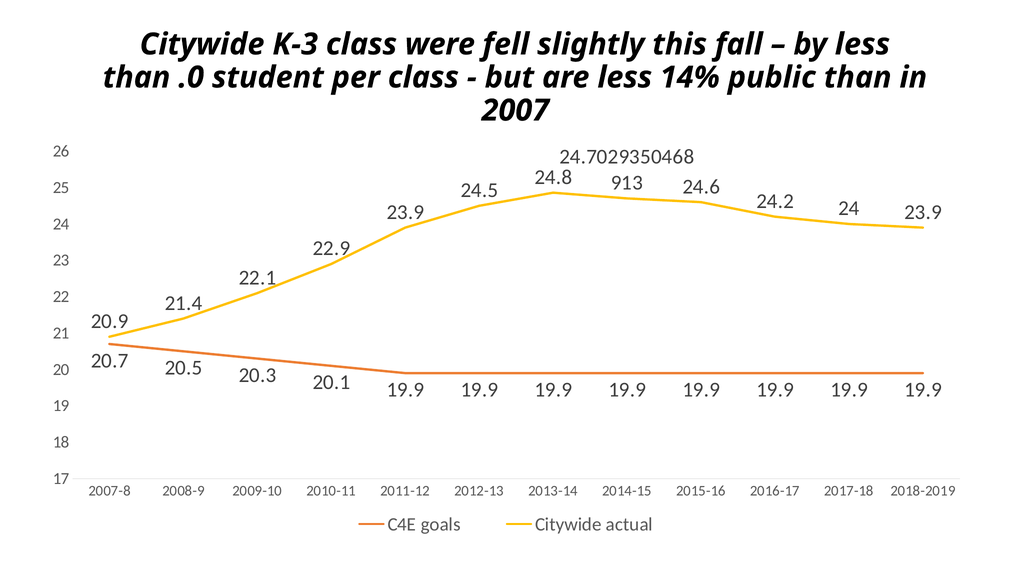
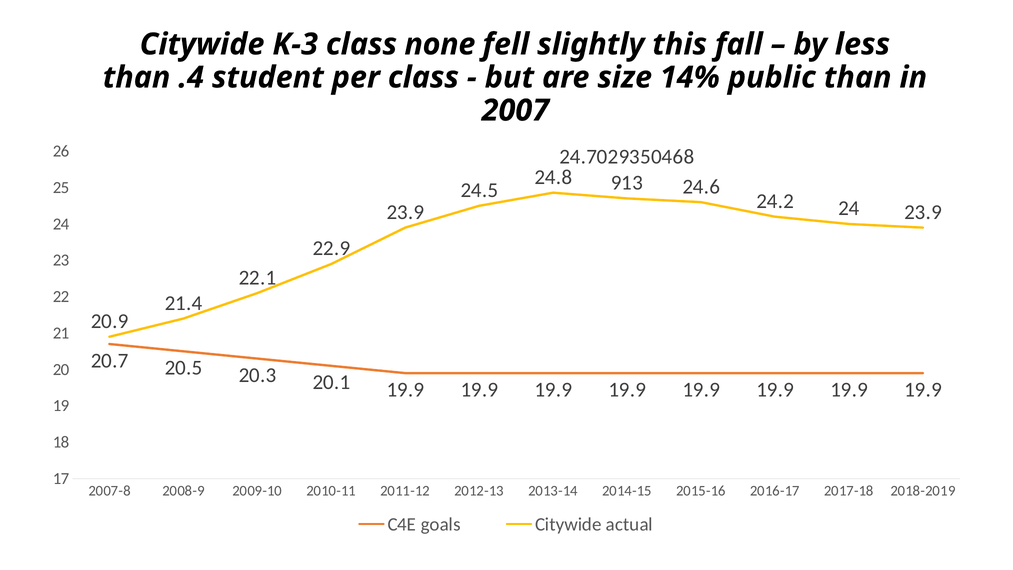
were: were -> none
.0: .0 -> .4
are less: less -> size
